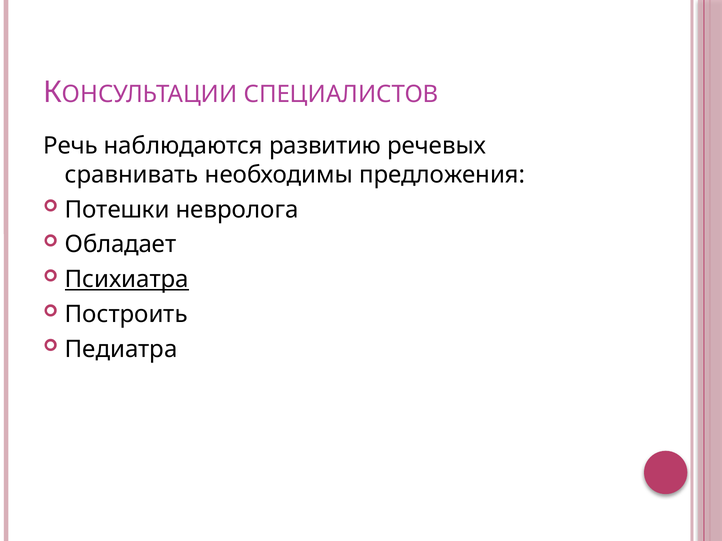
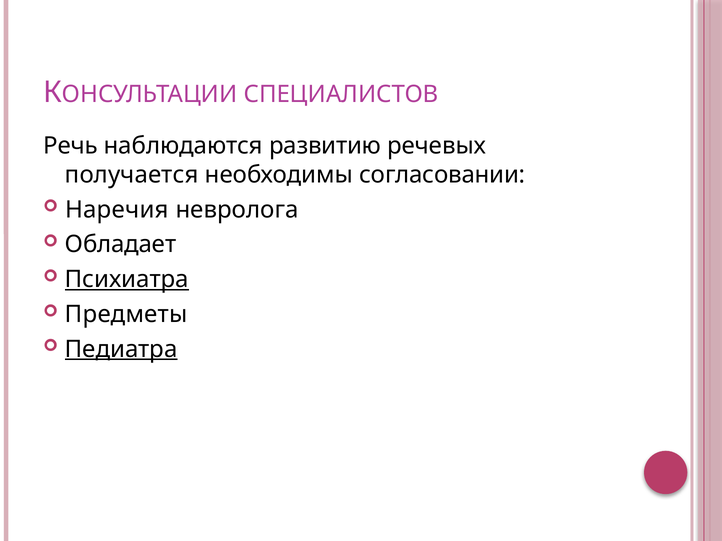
сравнивать: сравнивать -> получается
предложения: предложения -> согласовании
Потешки: Потешки -> Наречия
Построить: Построить -> Предметы
Педиатра underline: none -> present
